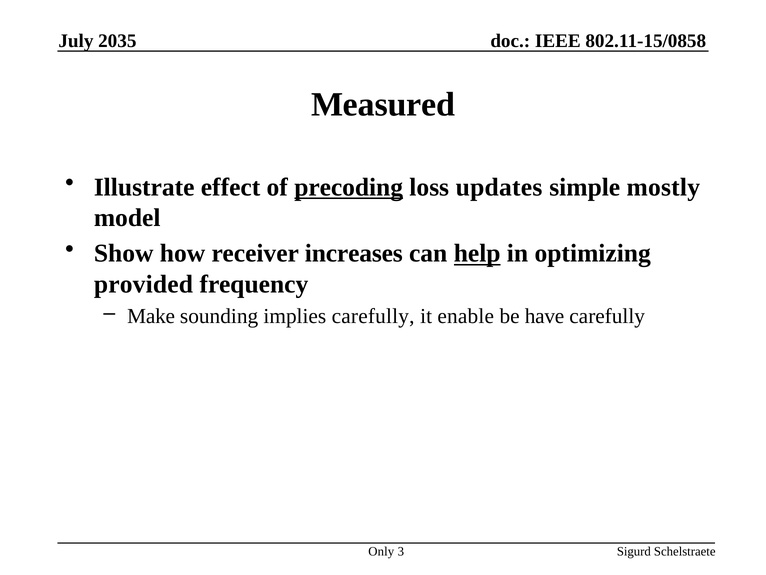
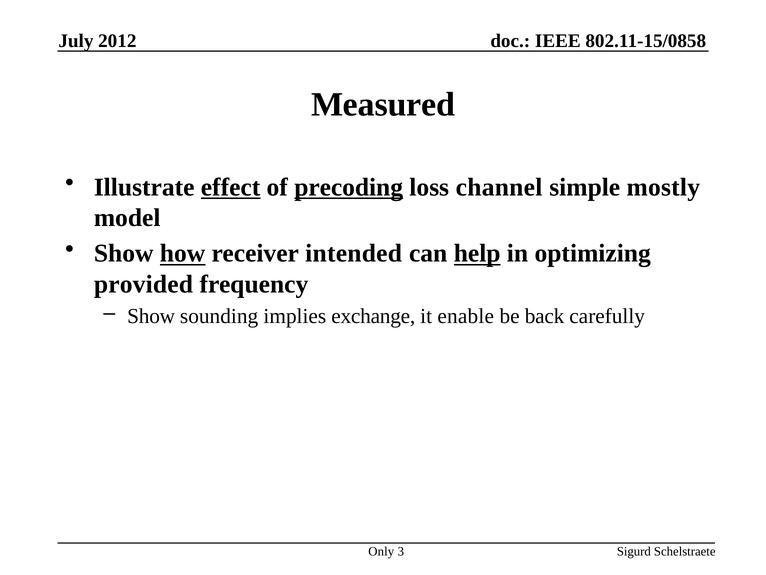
2035: 2035 -> 2012
effect underline: none -> present
updates: updates -> channel
how underline: none -> present
increases: increases -> intended
Make at (151, 316): Make -> Show
implies carefully: carefully -> exchange
have: have -> back
